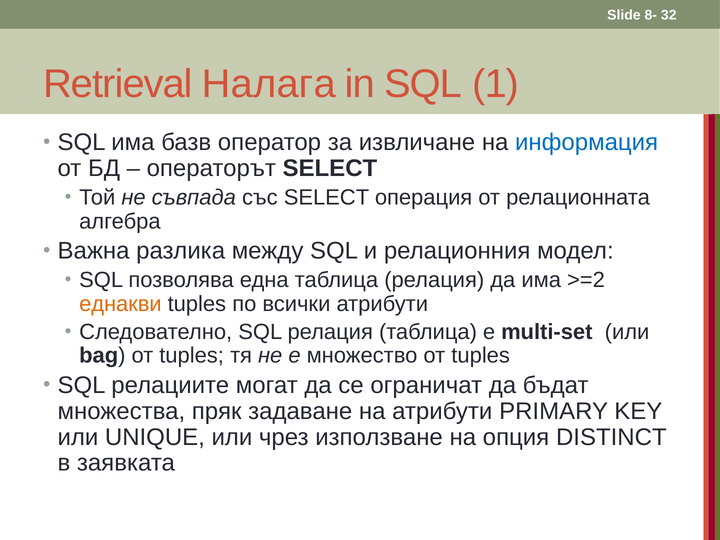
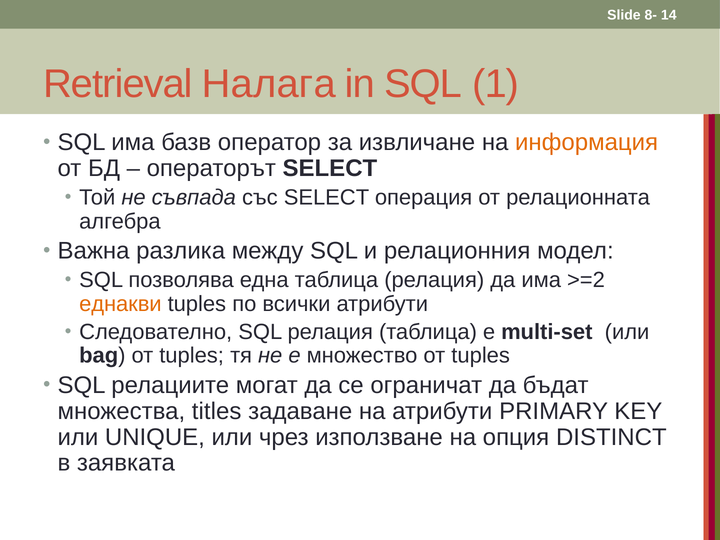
32: 32 -> 14
информация colour: blue -> orange
пряк: пряк -> titles
